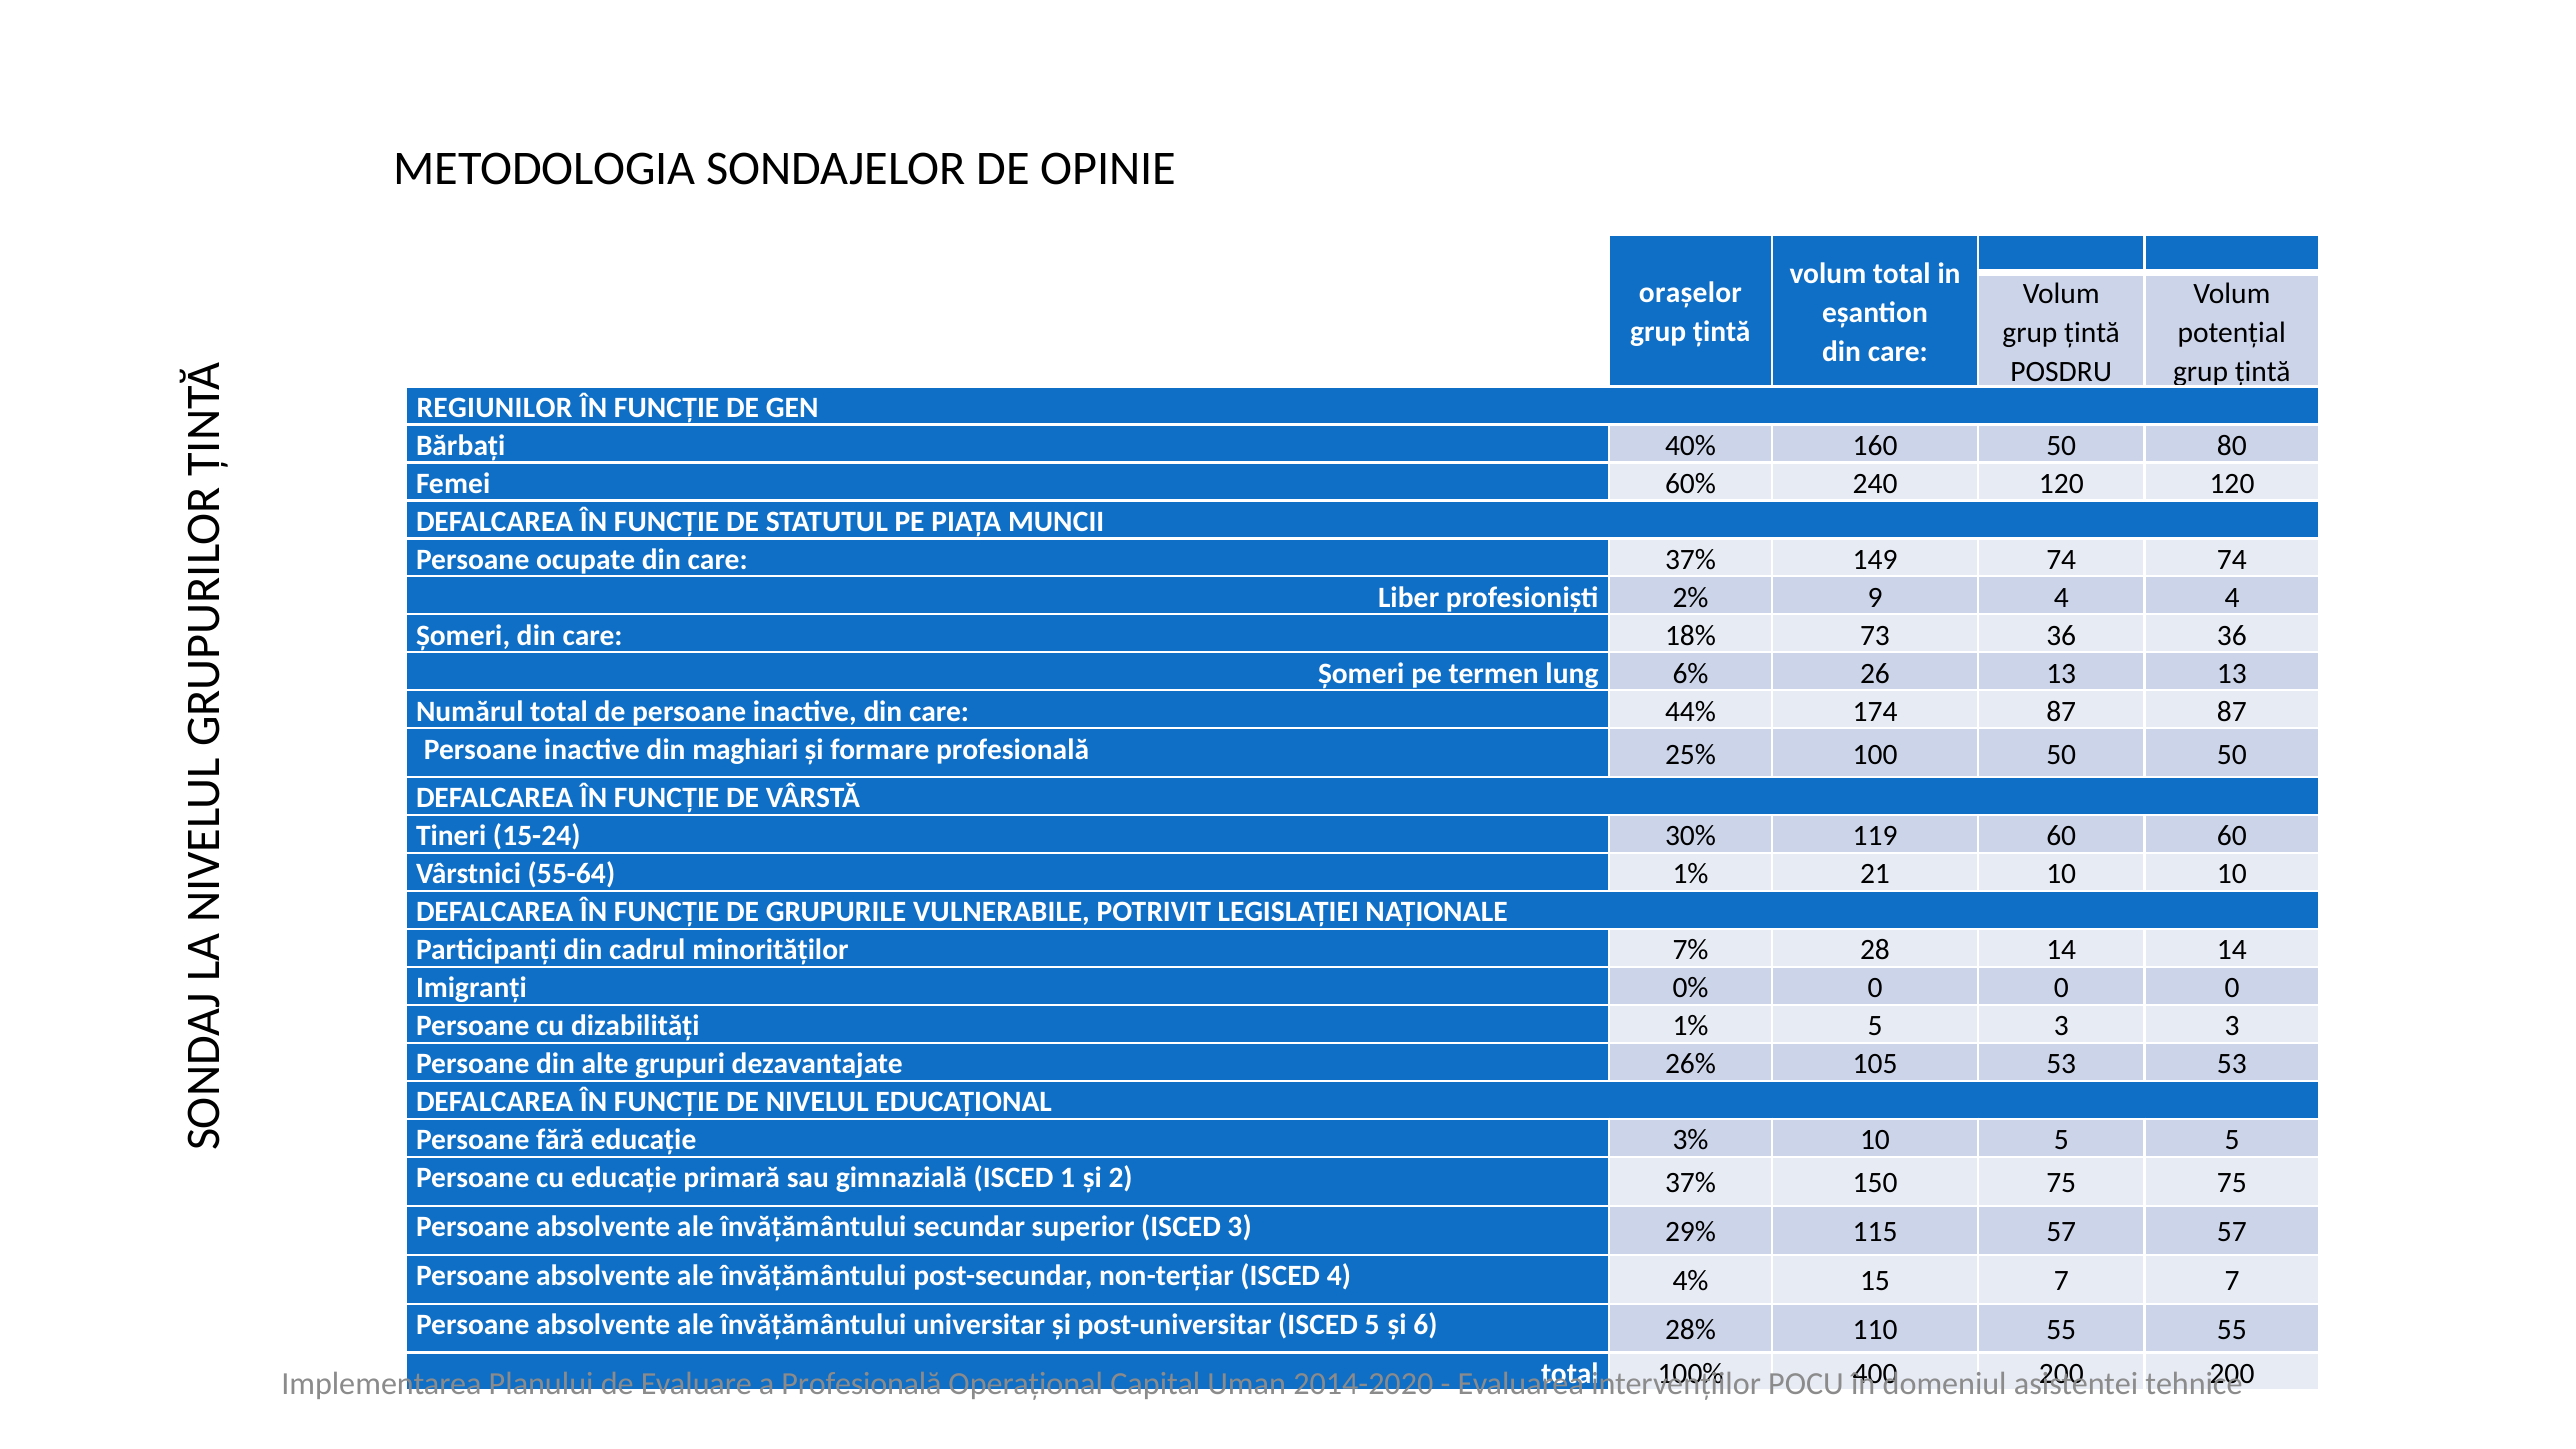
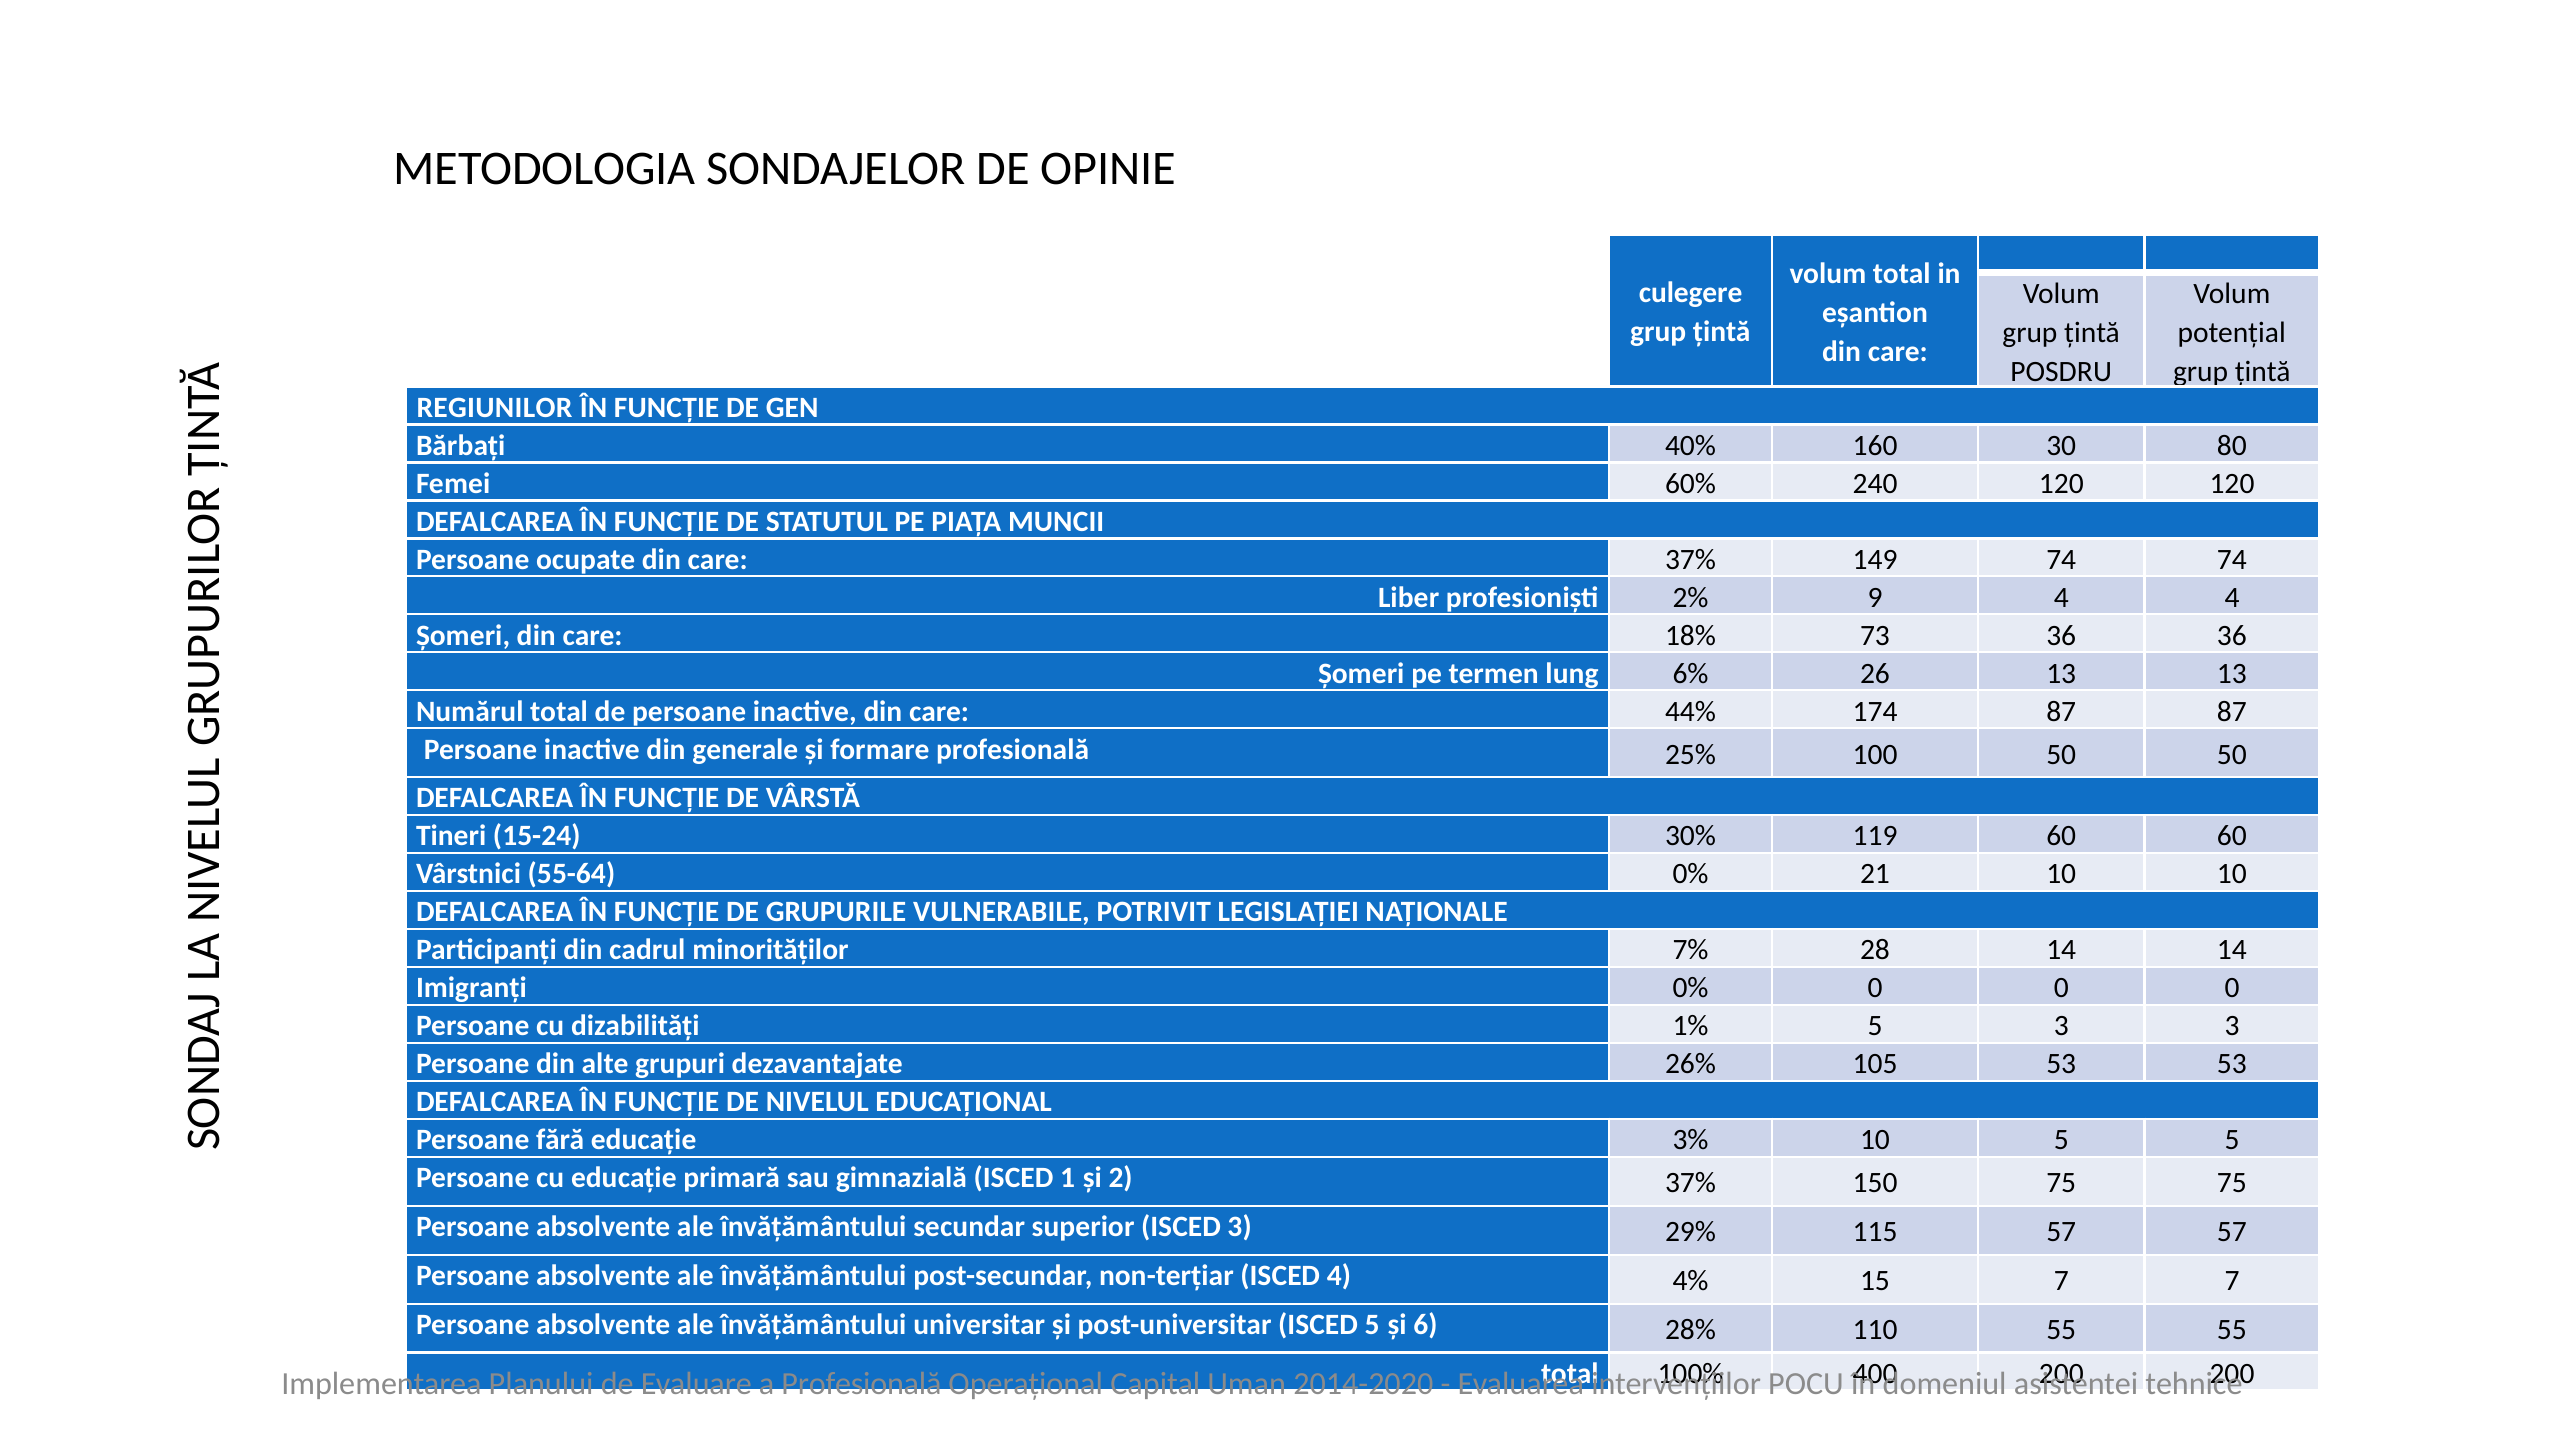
orașelor: orașelor -> culegere
160 50: 50 -> 30
maghiari: maghiari -> generale
55-64 1%: 1% -> 0%
